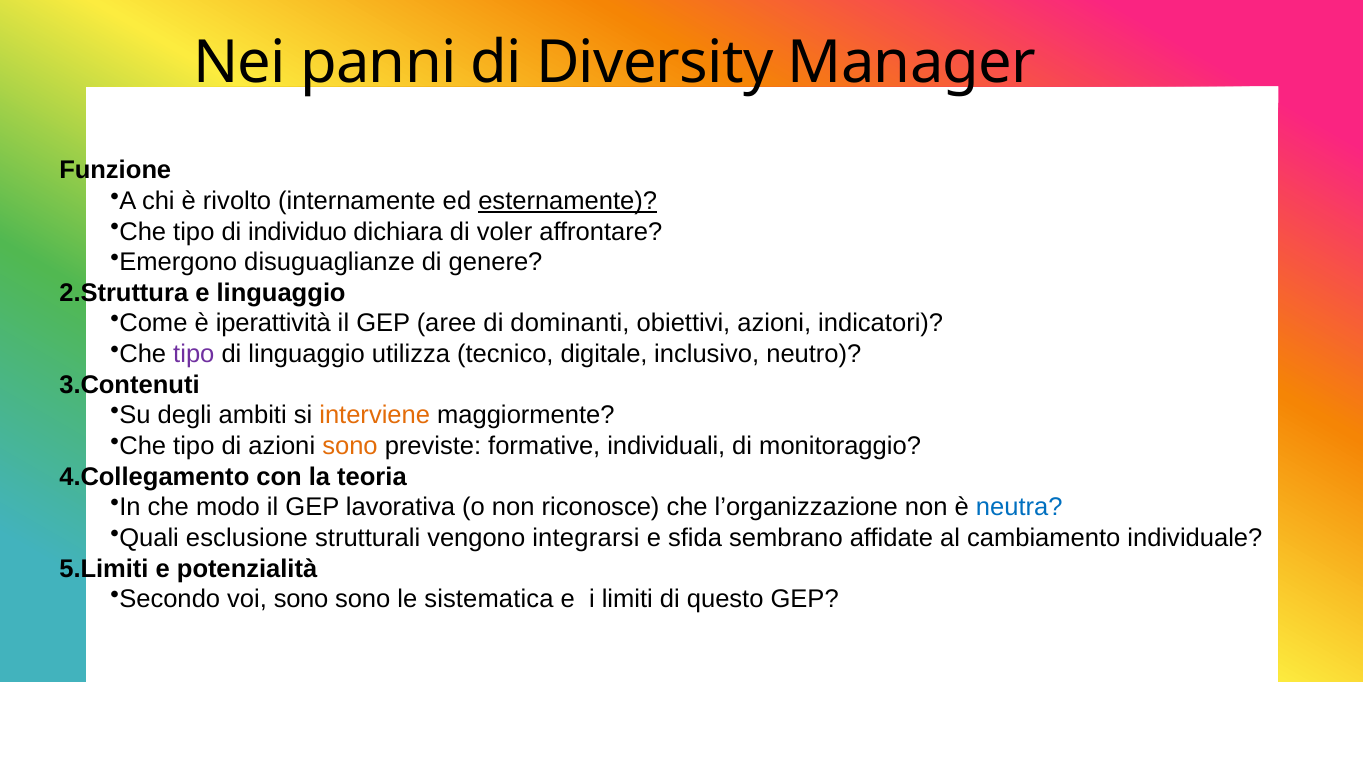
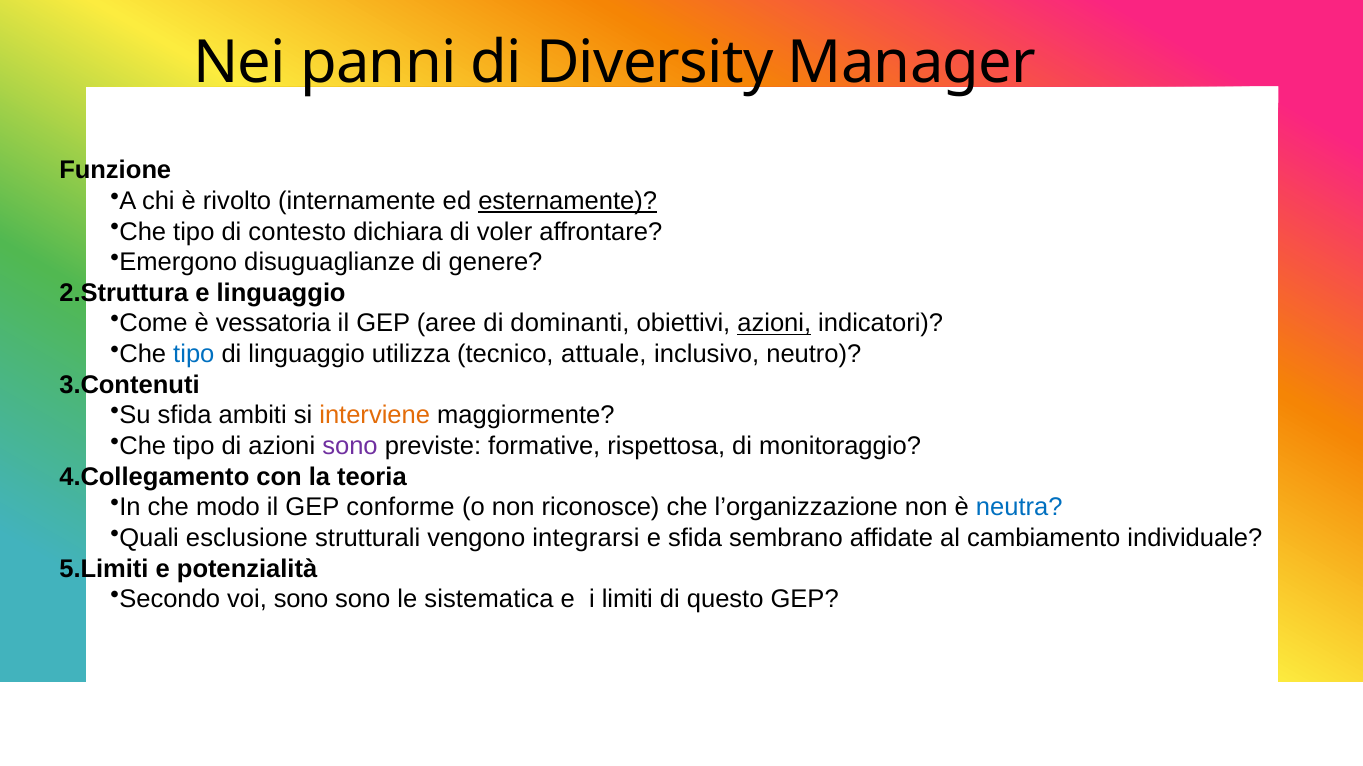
individuo: individuo -> contesto
iperattività: iperattività -> vessatoria
azioni at (774, 324) underline: none -> present
tipo at (194, 354) colour: purple -> blue
digitale: digitale -> attuale
Su degli: degli -> sfida
sono at (350, 446) colour: orange -> purple
individuali: individuali -> rispettosa
lavorativa: lavorativa -> conforme
